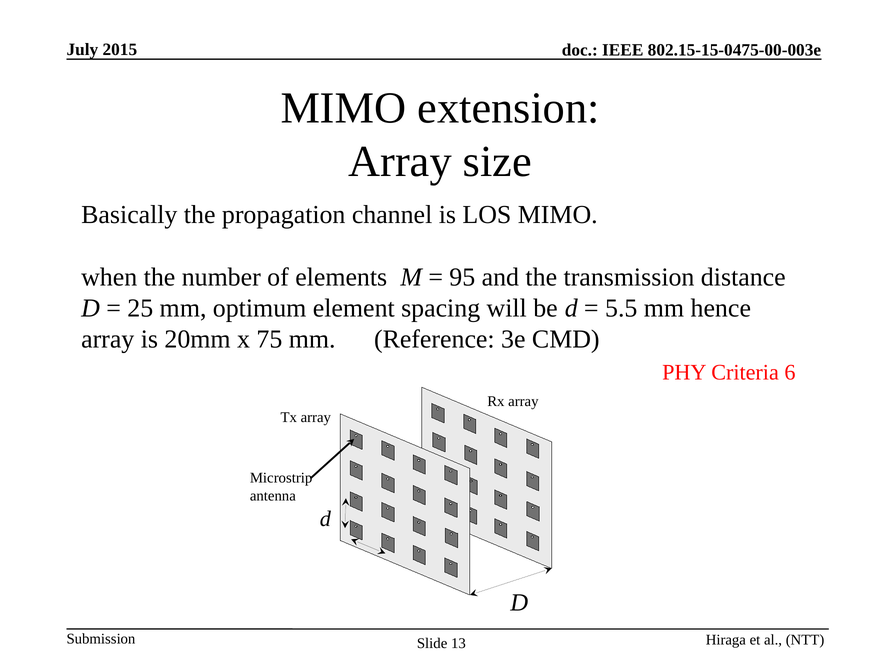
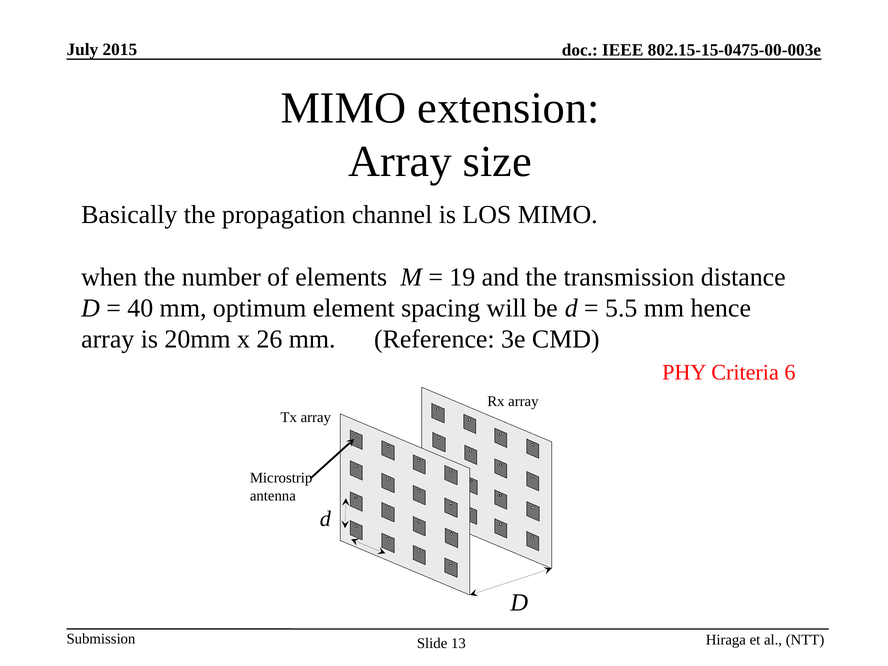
95: 95 -> 19
25: 25 -> 40
75: 75 -> 26
